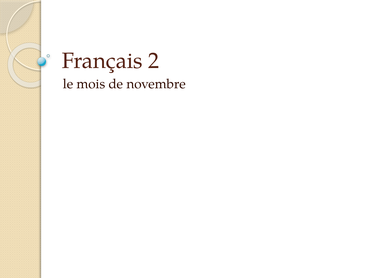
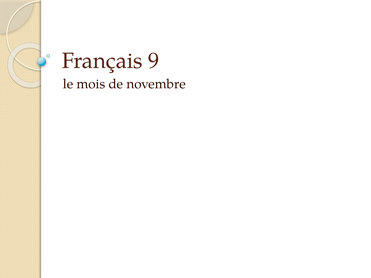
2: 2 -> 9
